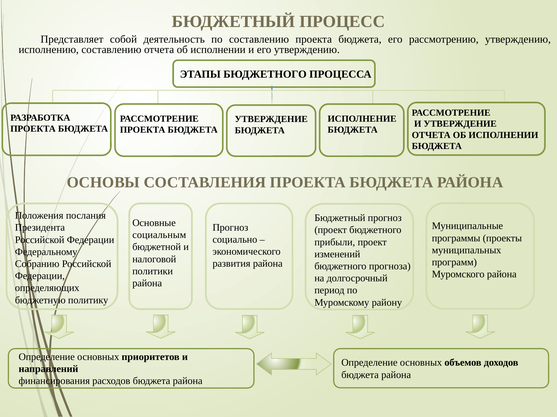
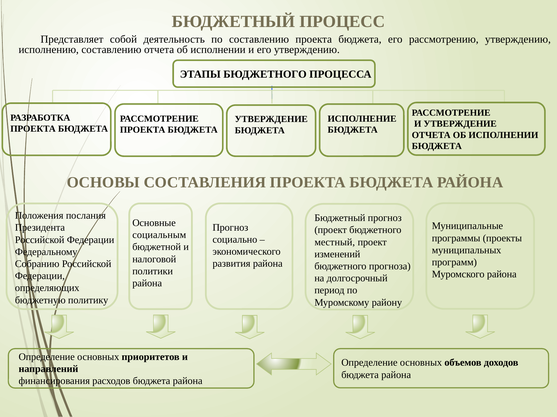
прибыли: прибыли -> местный
